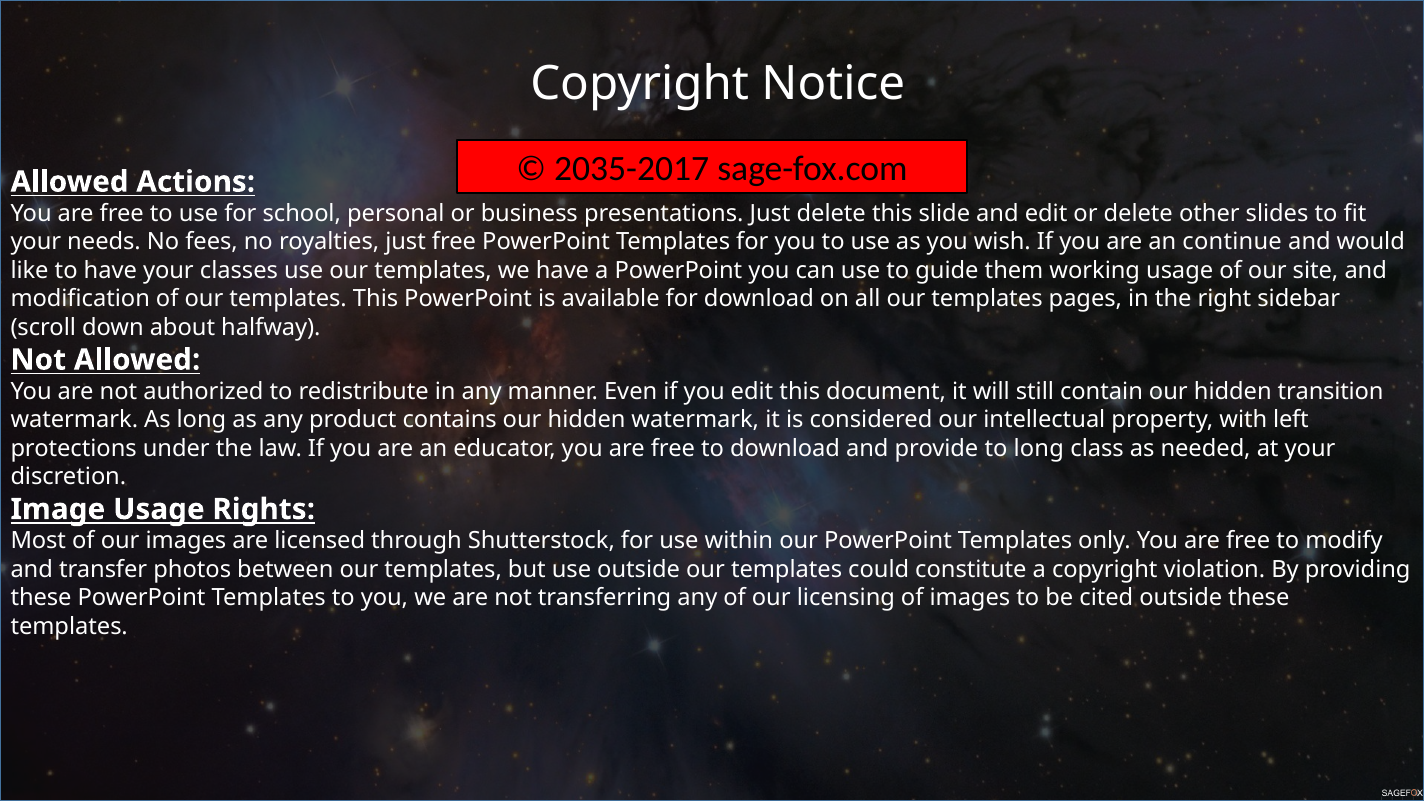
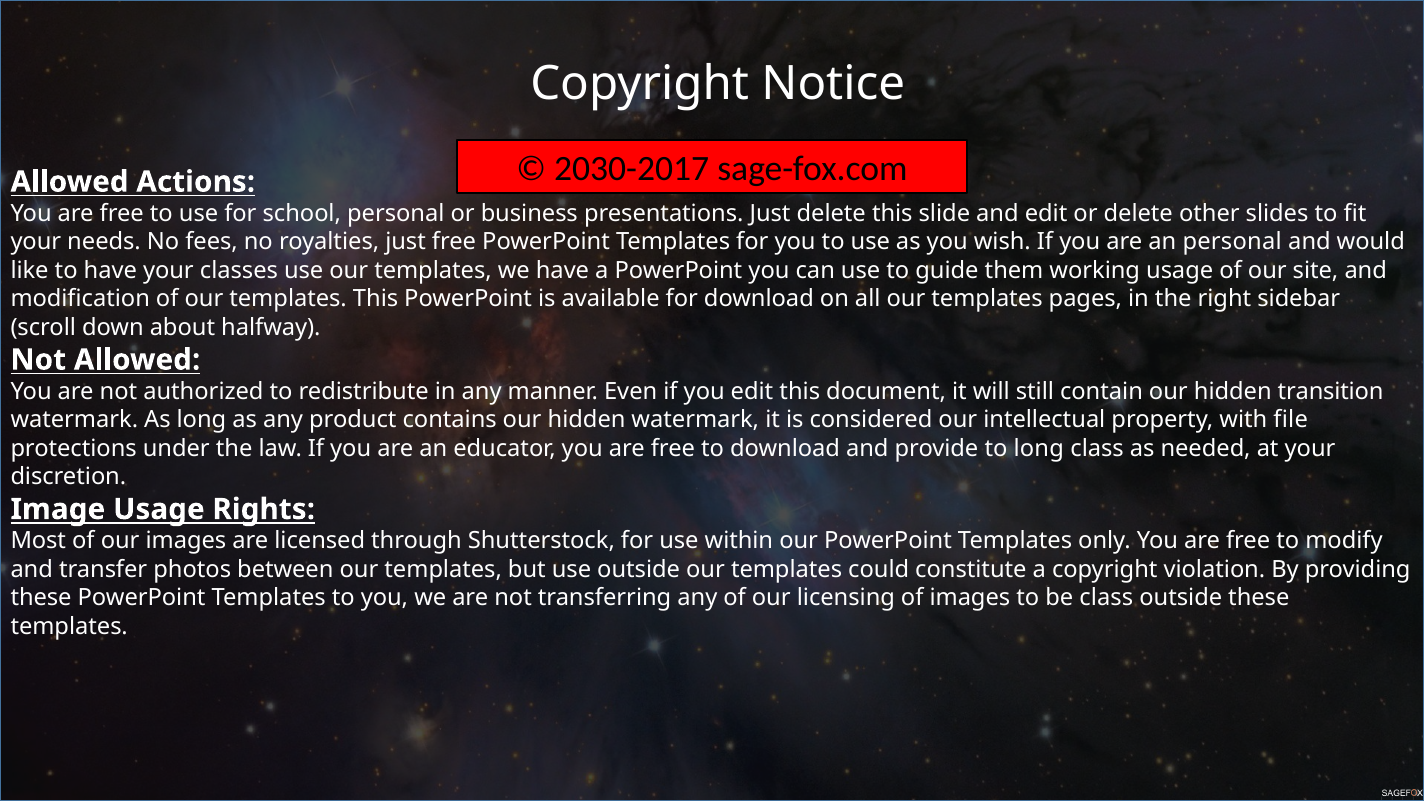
2035-2017: 2035-2017 -> 2030-2017
an continue: continue -> personal
left: left -> file
be cited: cited -> class
